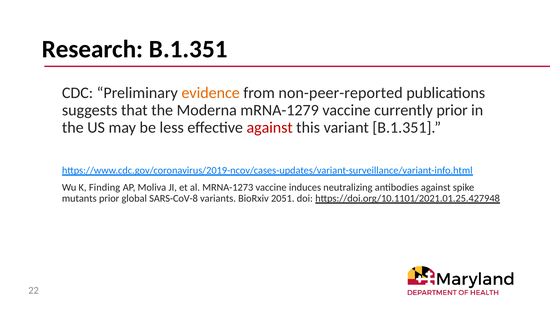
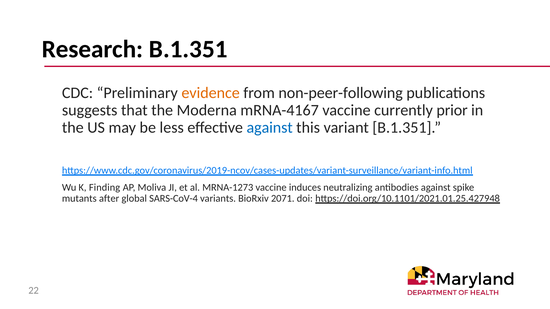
non-peer-reported: non-peer-reported -> non-peer-following
mRNA-1279: mRNA-1279 -> mRNA-4167
against at (270, 128) colour: red -> blue
mutants prior: prior -> after
SARS-CoV-8: SARS-CoV-8 -> SARS-CoV-4
2051: 2051 -> 2071
